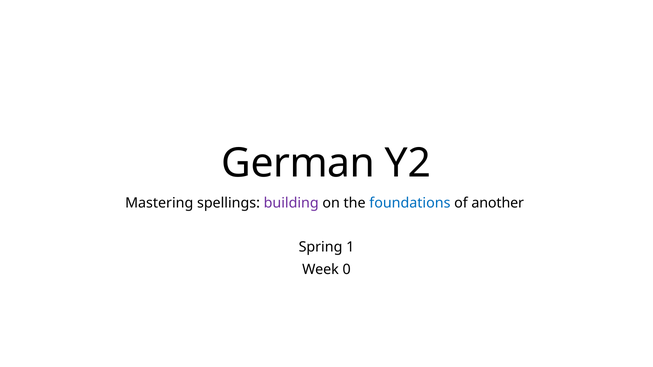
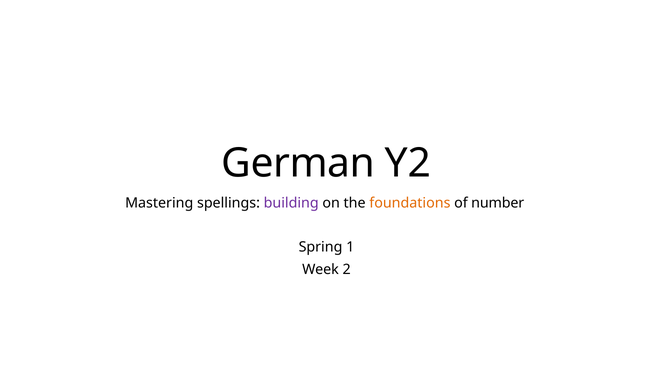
foundations colour: blue -> orange
another: another -> number
0: 0 -> 2
